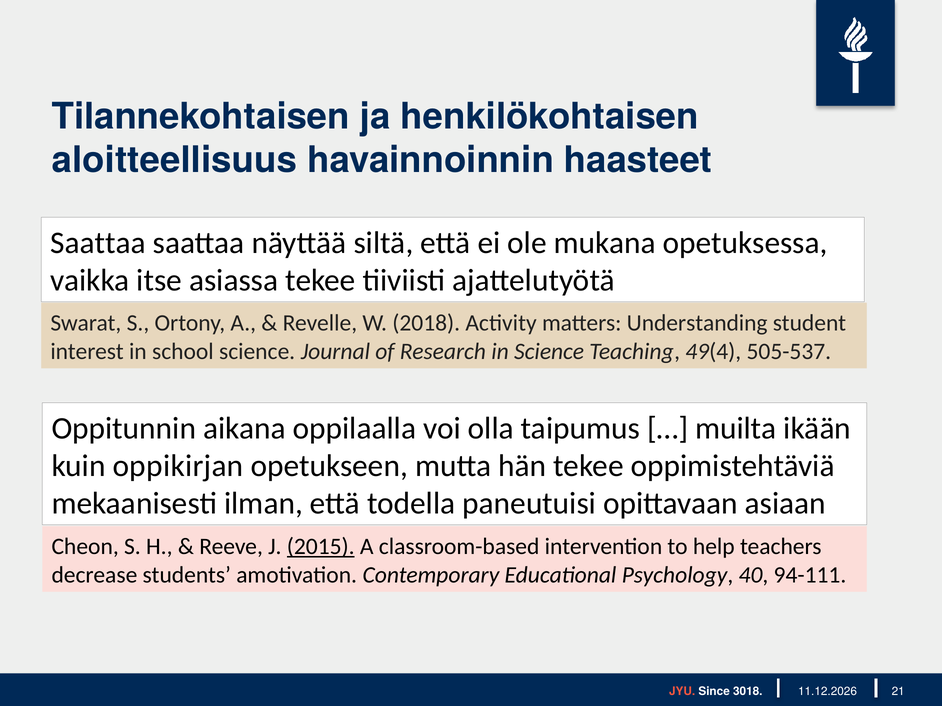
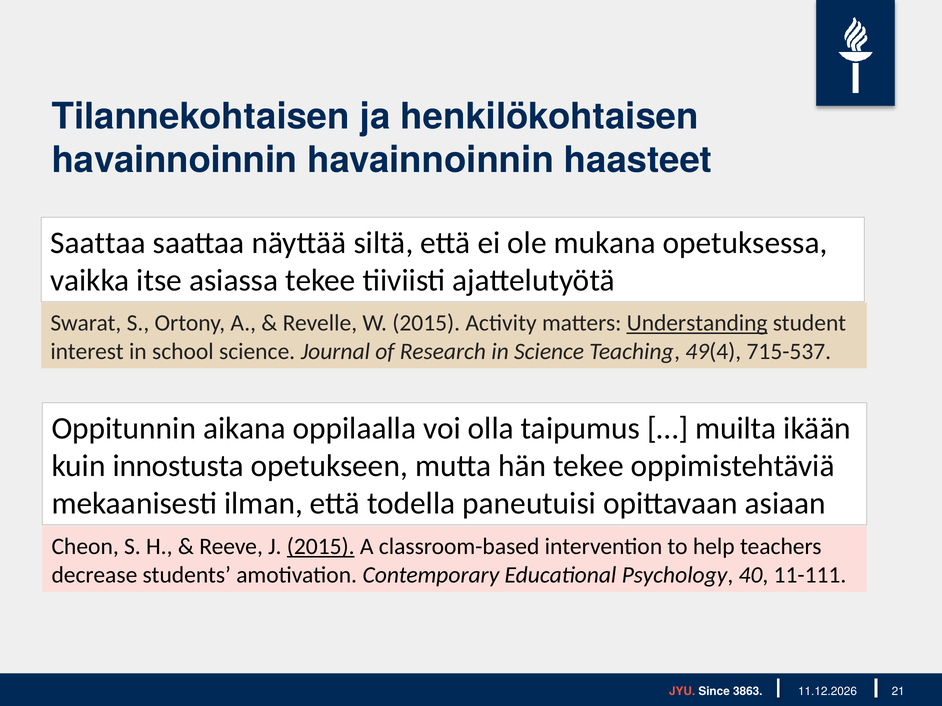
aloitteellisuus at (174, 160): aloitteellisuus -> havainnoinnin
W 2018: 2018 -> 2015
Understanding underline: none -> present
505-537: 505-537 -> 715-537
oppikirjan: oppikirjan -> innostusta
94-111: 94-111 -> 11-111
3018: 3018 -> 3863
